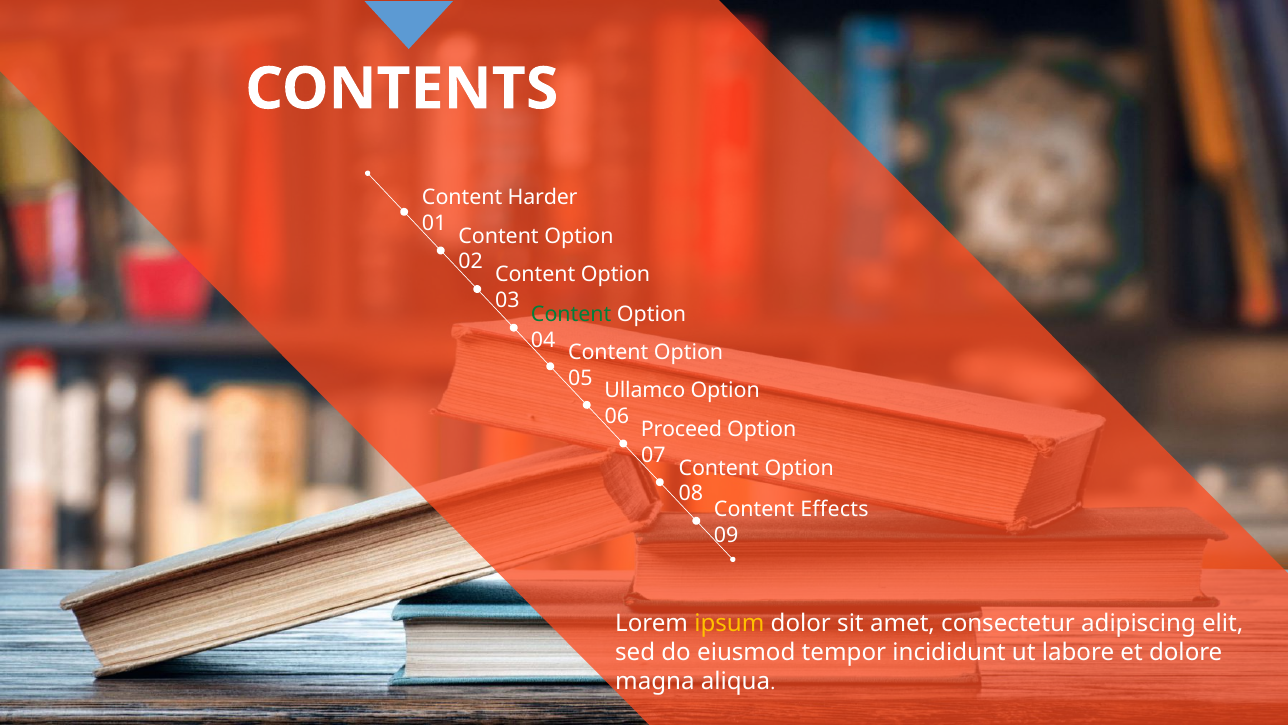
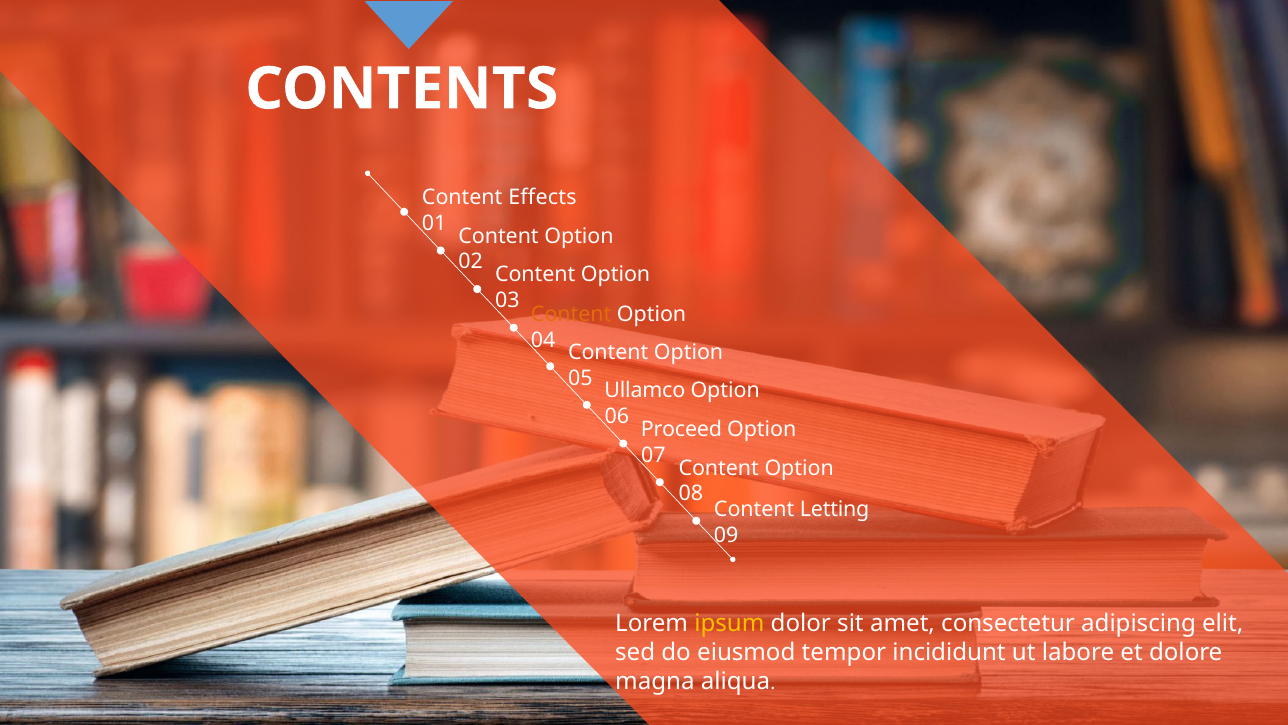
Harder: Harder -> Effects
Content at (571, 314) colour: green -> orange
Effects: Effects -> Letting
